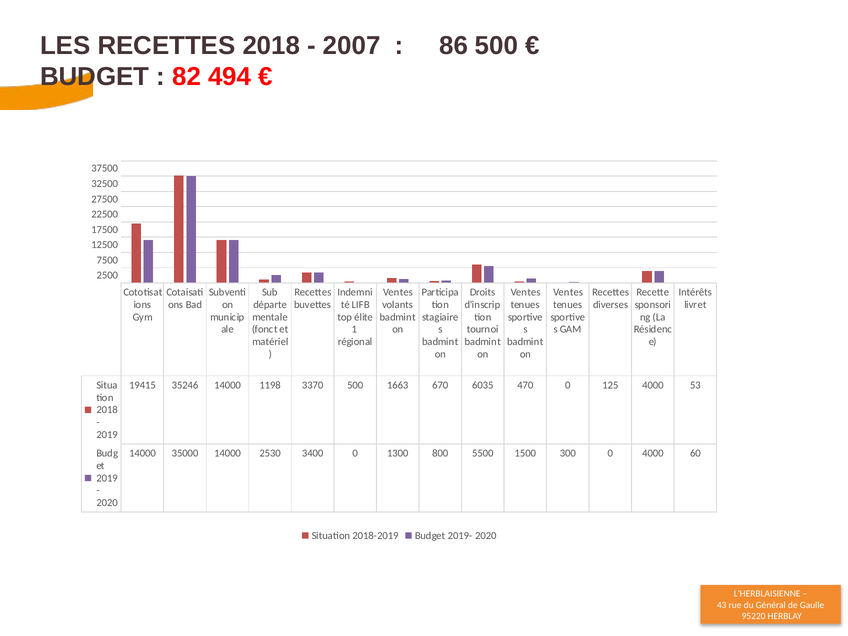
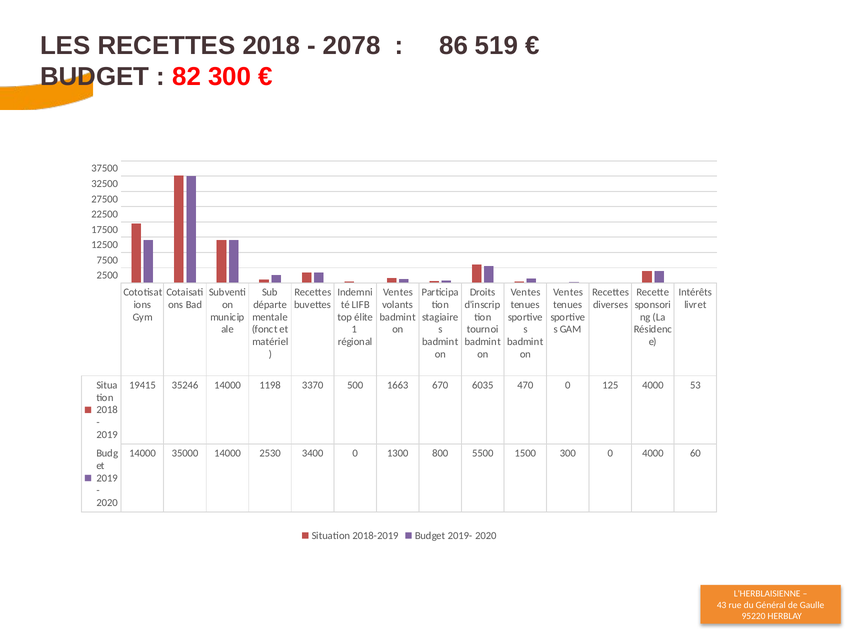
2007: 2007 -> 2078
86 500: 500 -> 519
82 494: 494 -> 300
